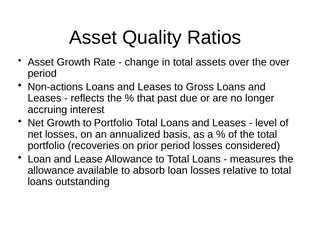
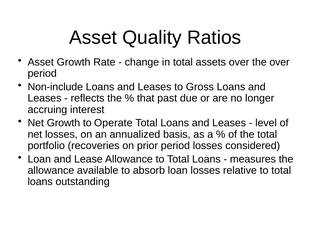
Non-actions: Non-actions -> Non-include
to Portfolio: Portfolio -> Operate
